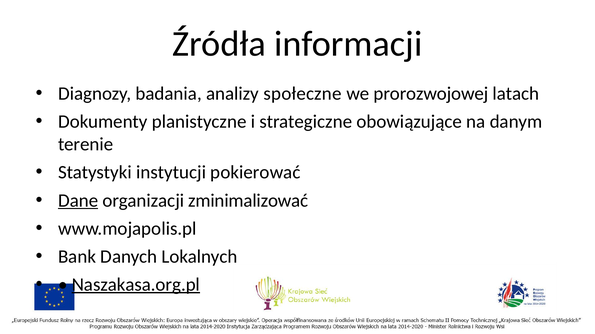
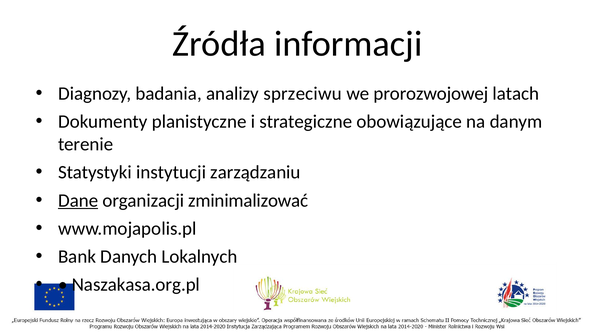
społeczne: społeczne -> sprzeciwu
pokierować: pokierować -> zarządzaniu
Naszakasa.org.pl underline: present -> none
